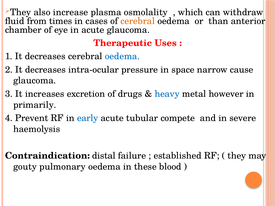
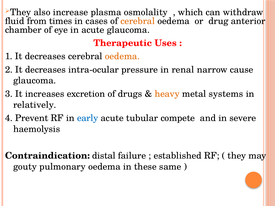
than: than -> drug
oedema at (122, 56) colour: blue -> orange
space: space -> renal
heavy colour: blue -> orange
however: however -> systems
primarily: primarily -> relatively
blood: blood -> same
